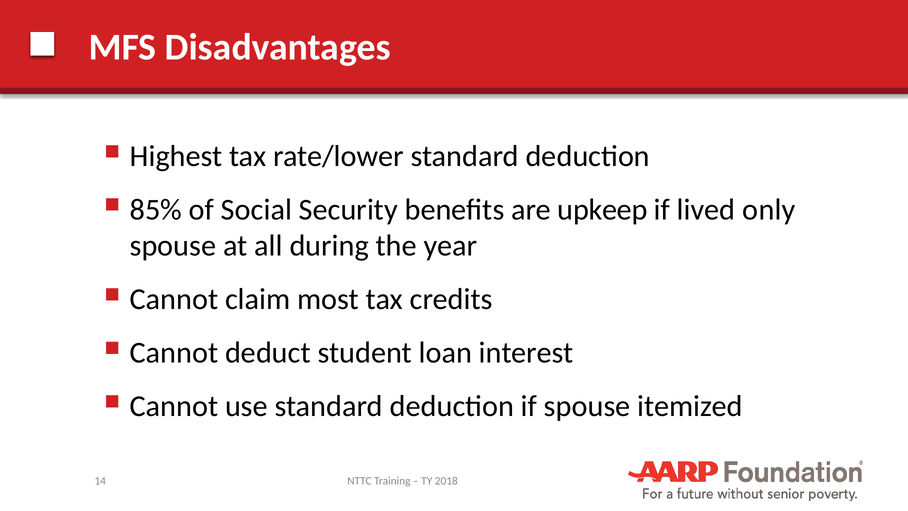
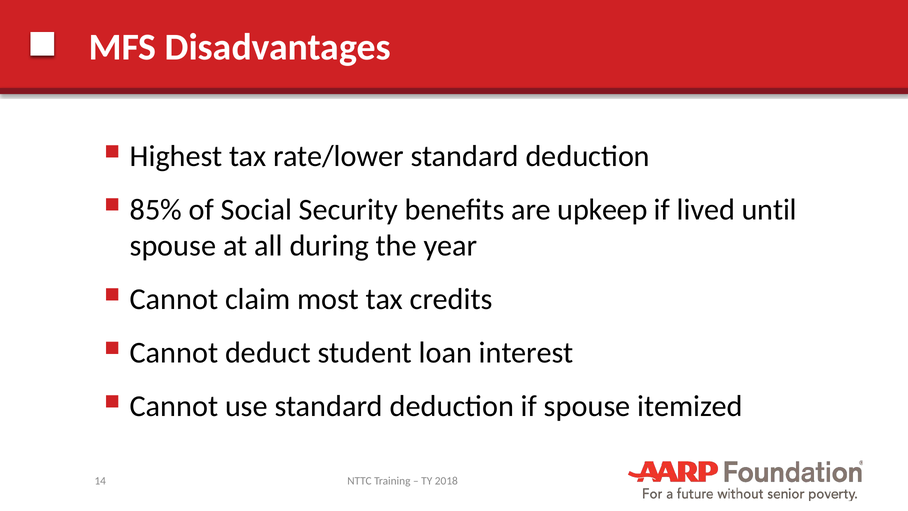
only: only -> until
